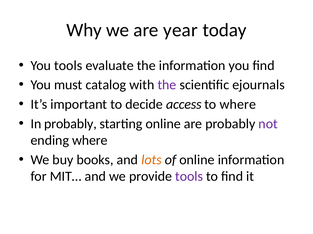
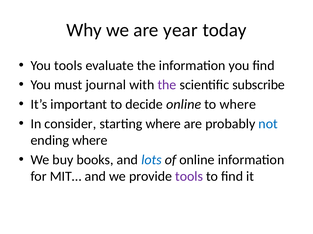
catalog: catalog -> journal
ejournals: ejournals -> subscribe
decide access: access -> online
In probably: probably -> consider
starting online: online -> where
not colour: purple -> blue
lots colour: orange -> blue
